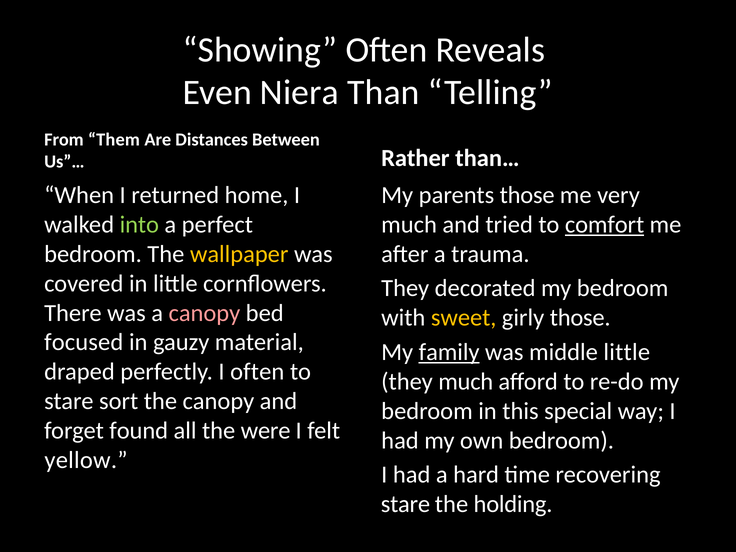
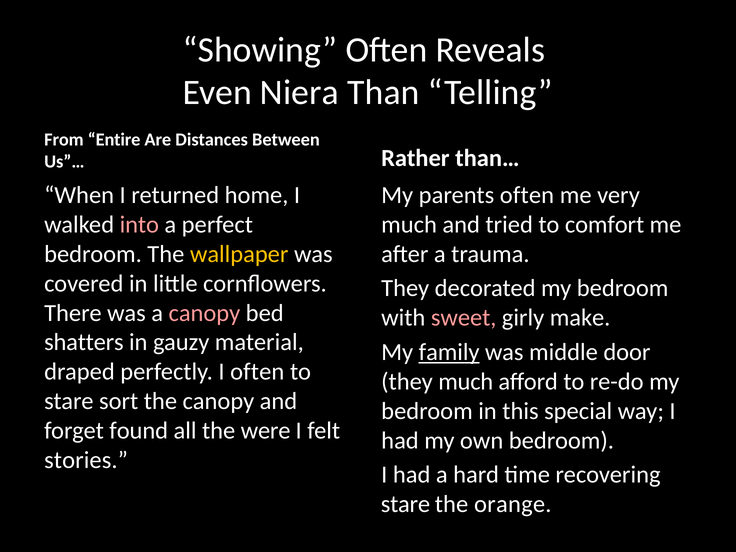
Them: Them -> Entire
parents those: those -> often
into colour: light green -> pink
comfort underline: present -> none
sweet colour: yellow -> pink
girly those: those -> make
focused: focused -> shatters
middle little: little -> door
yellow: yellow -> stories
holding: holding -> orange
